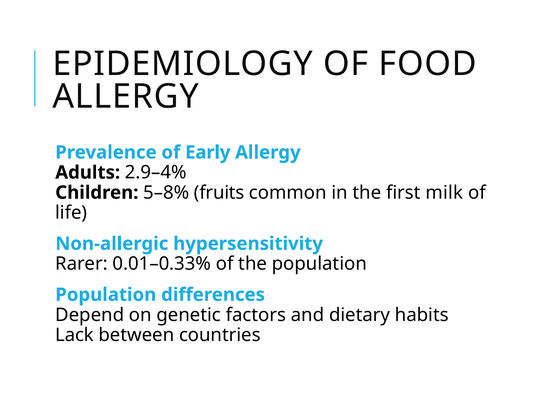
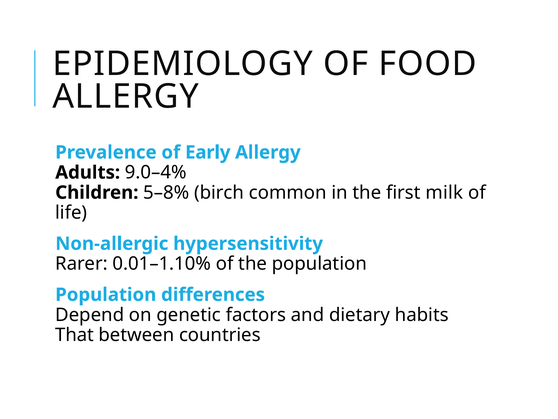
2.9–4%: 2.9–4% -> 9.0–4%
fruits: fruits -> birch
0.01–0.33%: 0.01–0.33% -> 0.01–1.10%
Lack: Lack -> That
